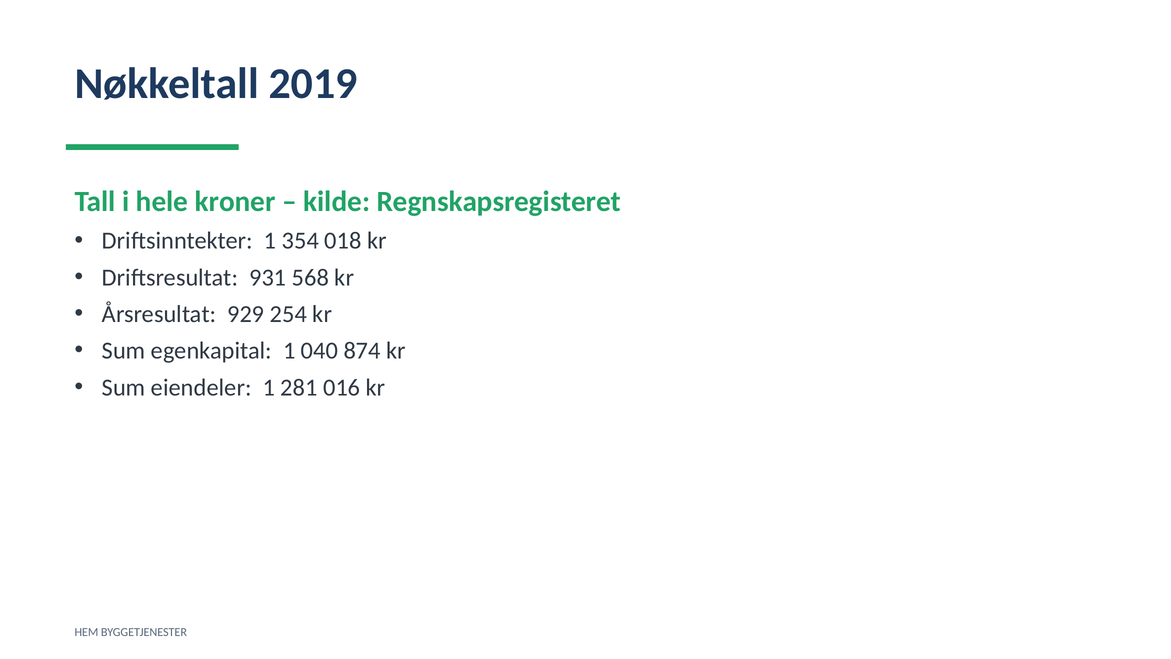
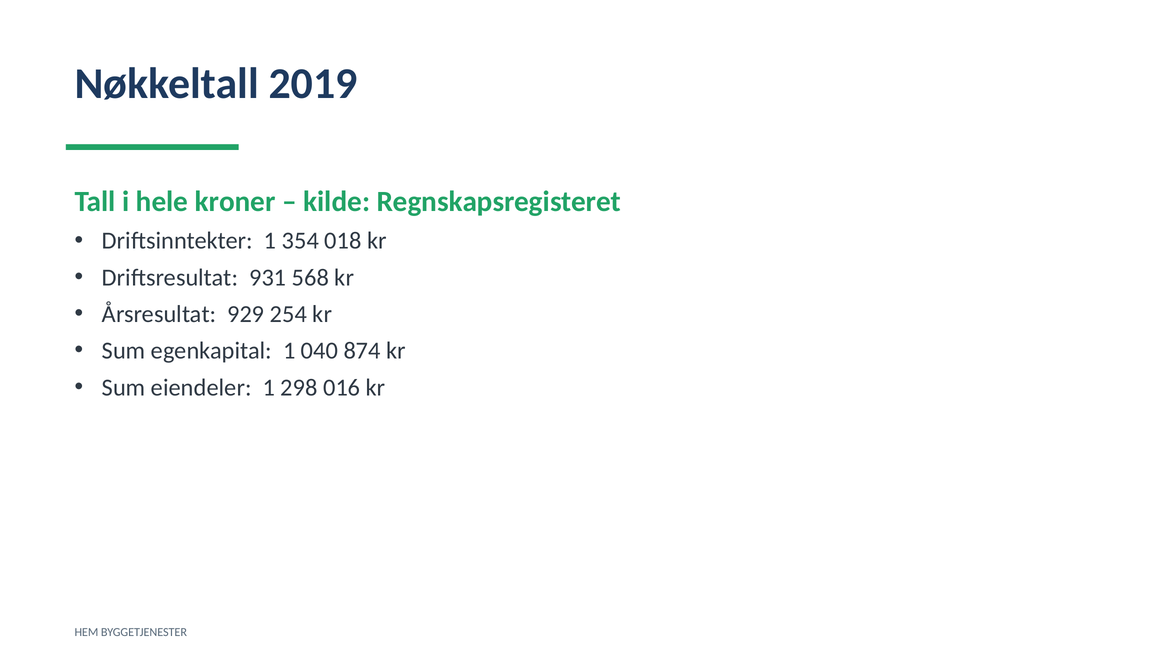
281: 281 -> 298
